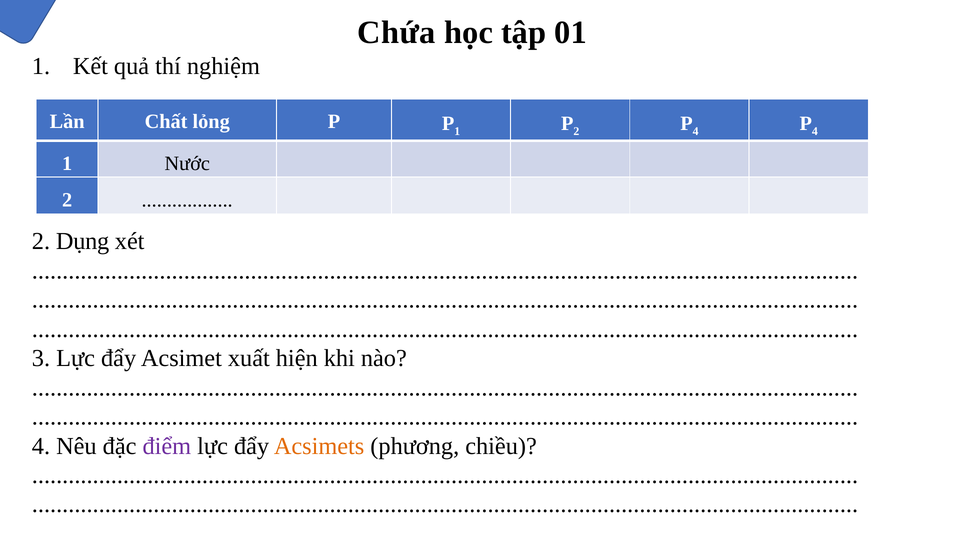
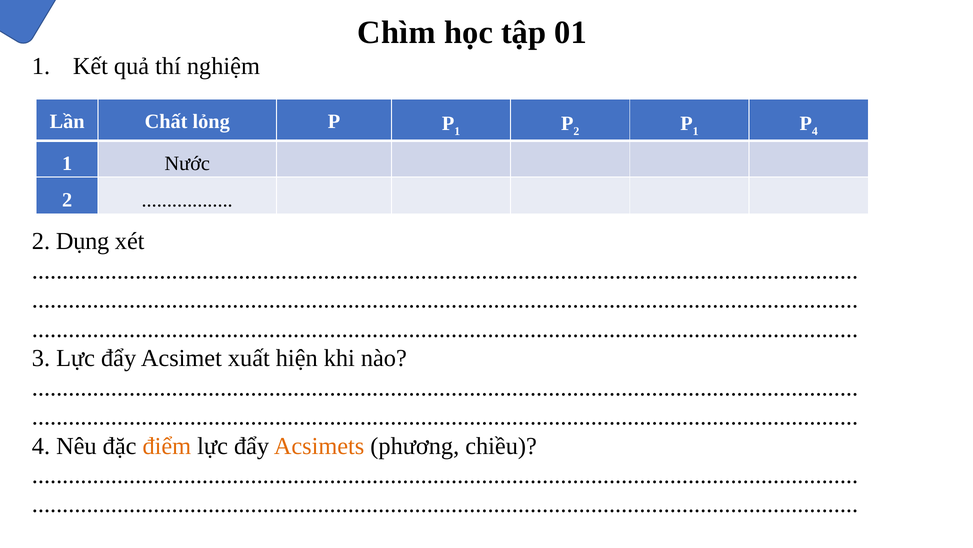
Chứa: Chứa -> Chìm
2 P 4: 4 -> 1
điểm colour: purple -> orange
